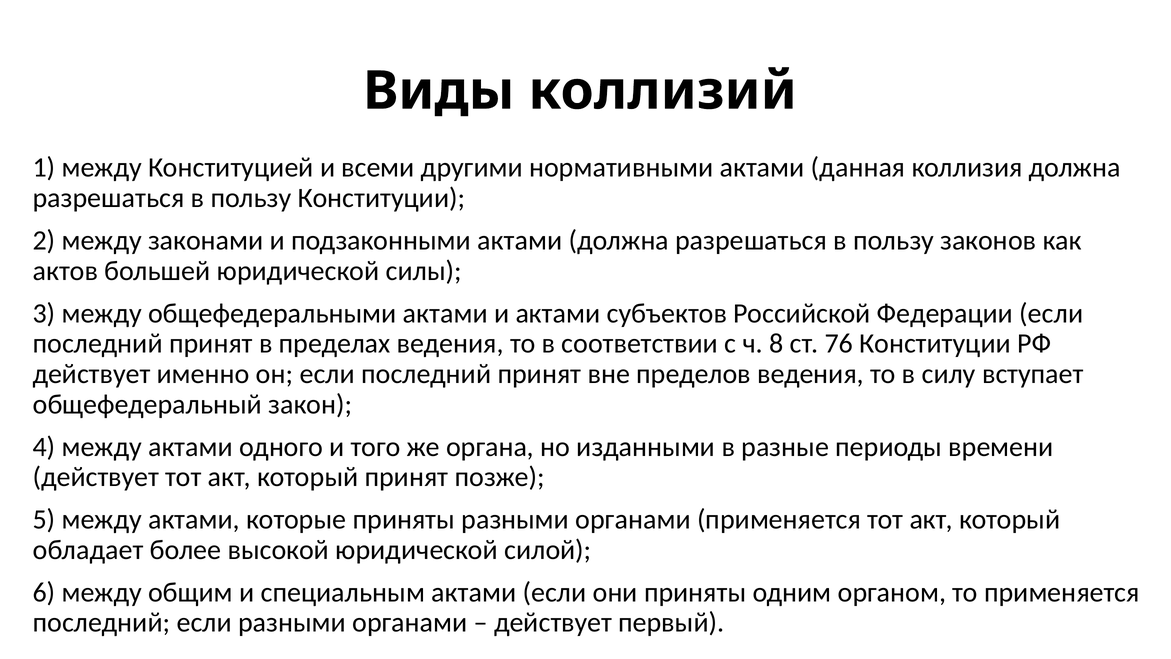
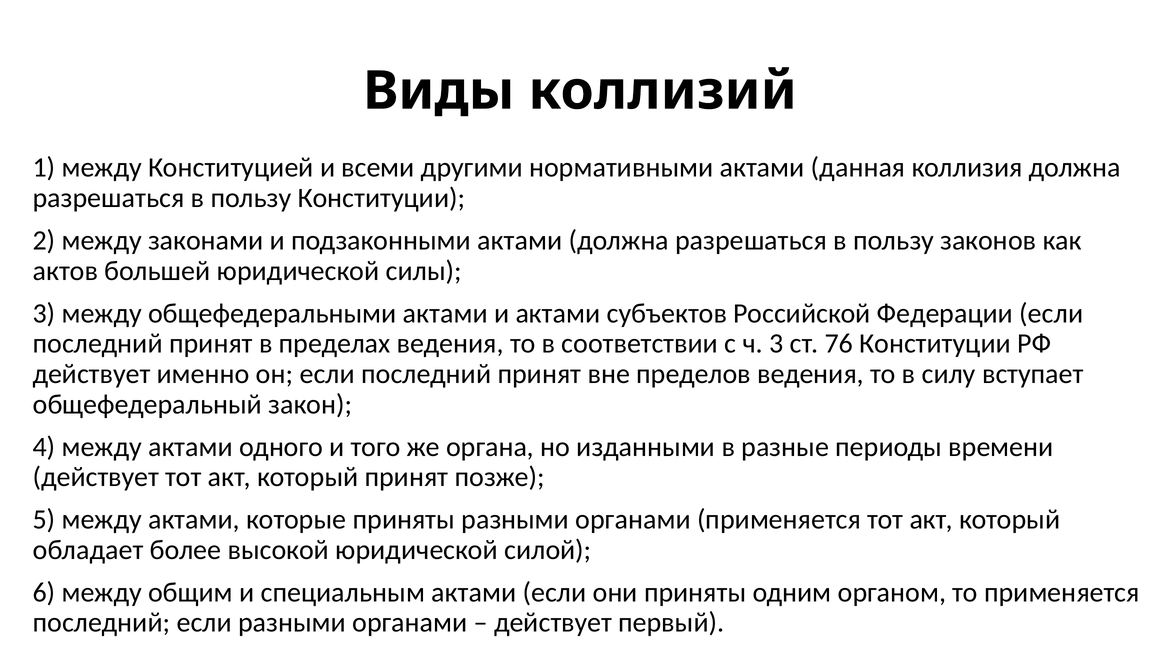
ч 8: 8 -> 3
